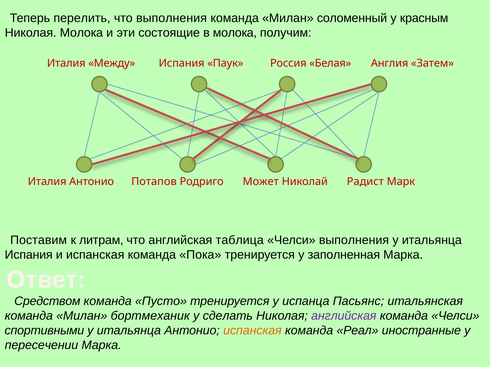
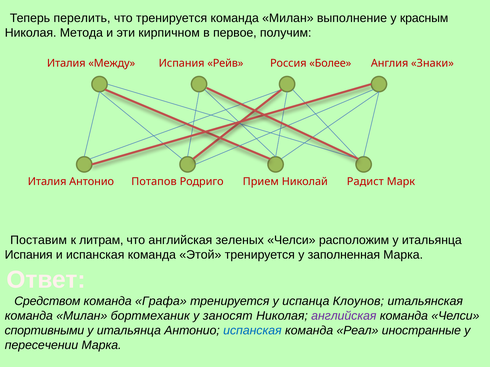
что выполнения: выполнения -> тренируется
соломенный: соломенный -> выполнение
Николая Молока: Молока -> Метода
состоящие: состоящие -> кирпичном
в молока: молока -> первое
Паук: Паук -> Рейв
Белая: Белая -> Более
Затем: Затем -> Знаки
Может: Может -> Прием
таблица: таблица -> зеленых
Челси выполнения: выполнения -> расположим
Пока: Пока -> Этой
Пусто: Пусто -> Графа
Пасьянс: Пасьянс -> Клоунов
сделать: сделать -> заносят
испанская at (252, 331) colour: orange -> blue
